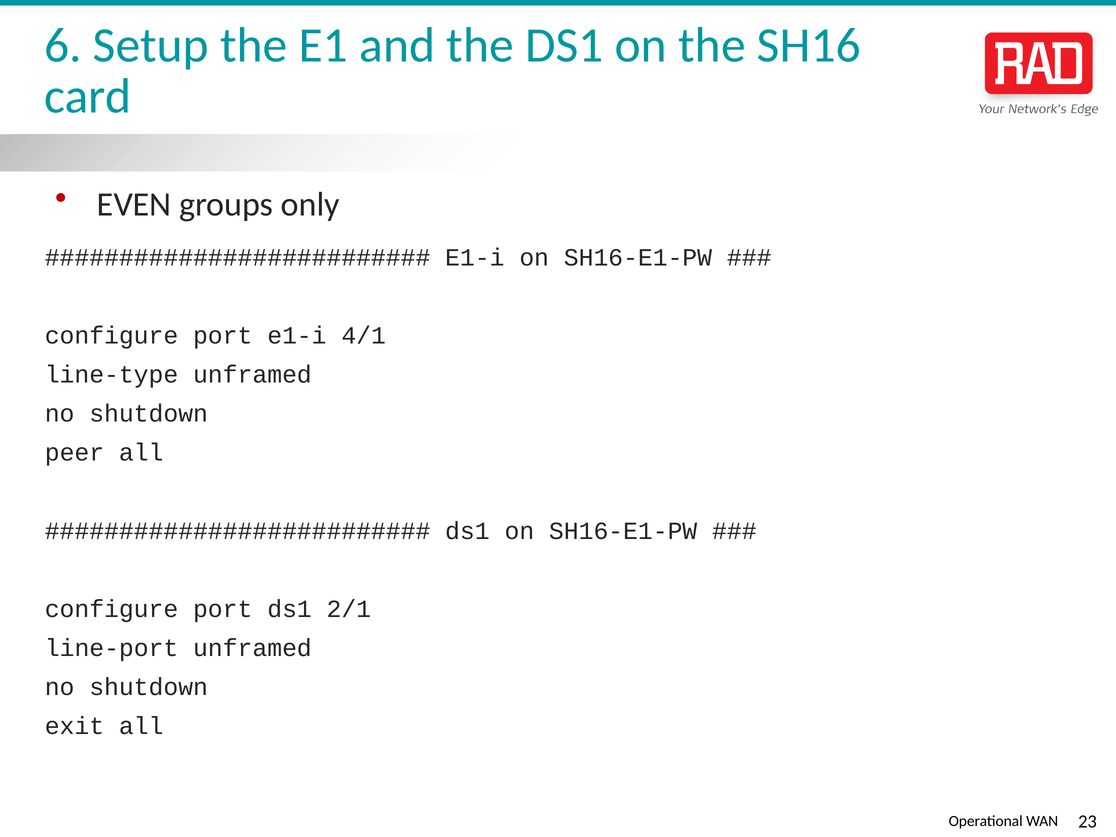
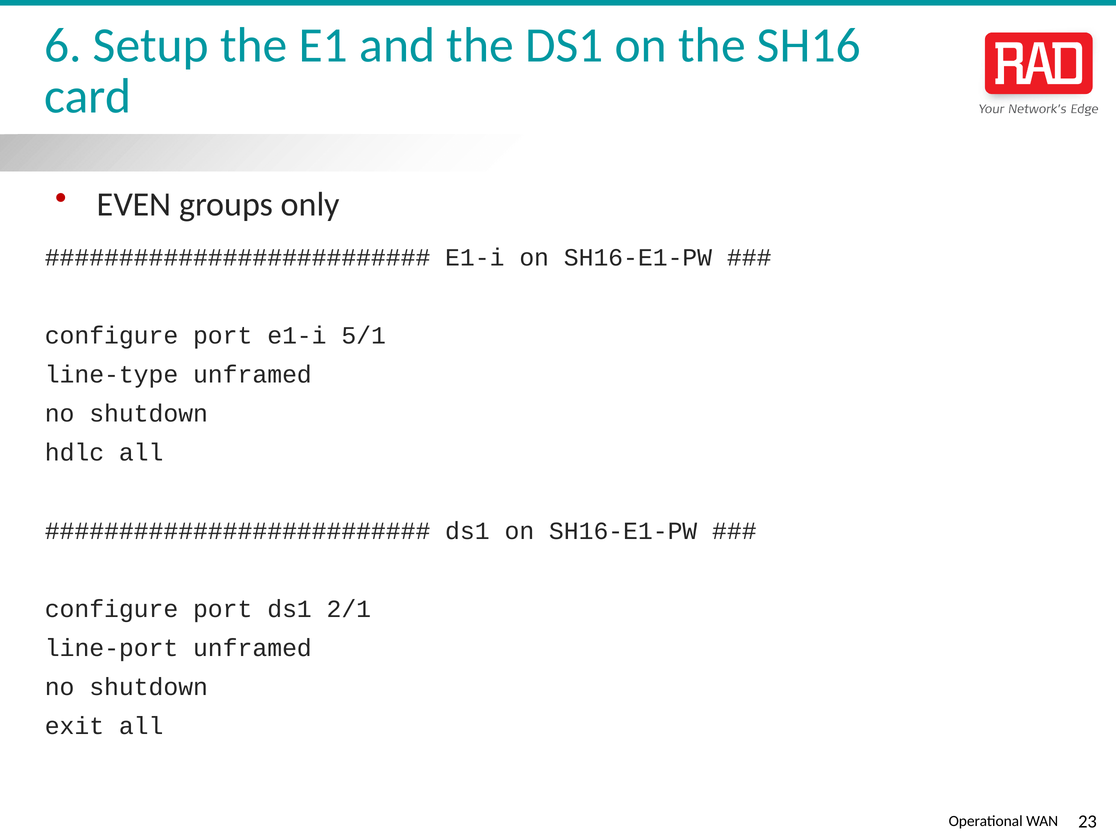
4/1: 4/1 -> 5/1
peer: peer -> hdlc
